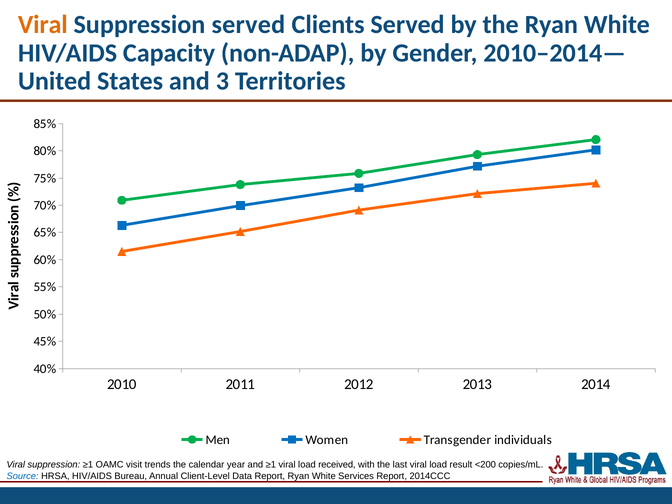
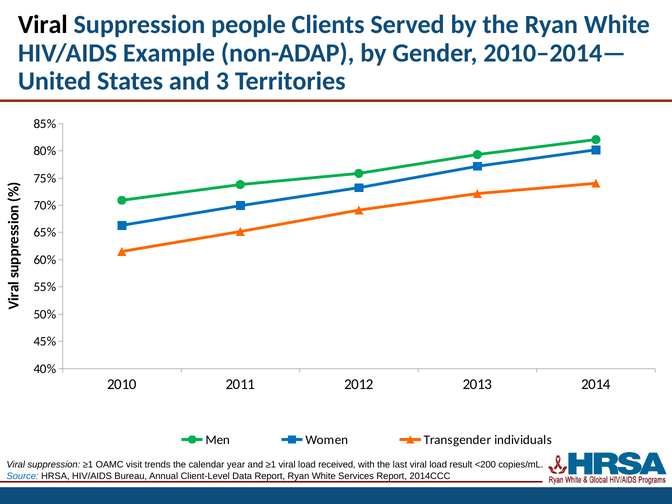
Viral at (43, 25) colour: orange -> black
Suppression served: served -> people
Capacity: Capacity -> Example
